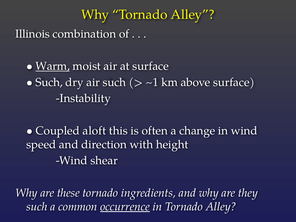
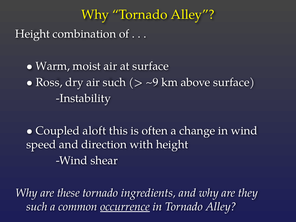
Illinois at (32, 34): Illinois -> Height
Warm underline: present -> none
Such at (49, 82): Such -> Ross
~1: ~1 -> ~9
